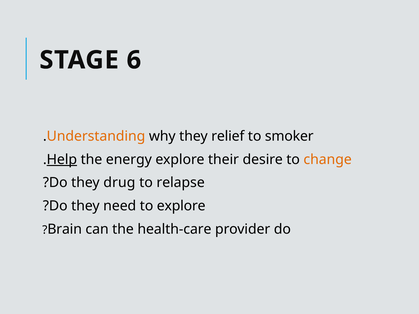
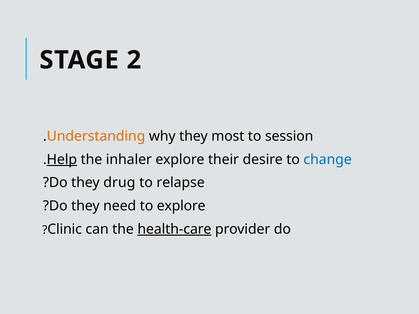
6: 6 -> 2
relief: relief -> most
smoker: smoker -> session
energy: energy -> inhaler
change colour: orange -> blue
Brain: Brain -> Clinic
health-care underline: none -> present
